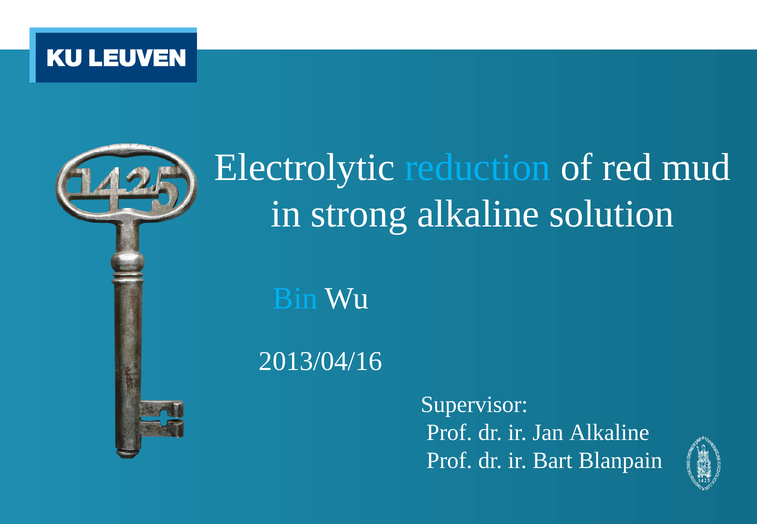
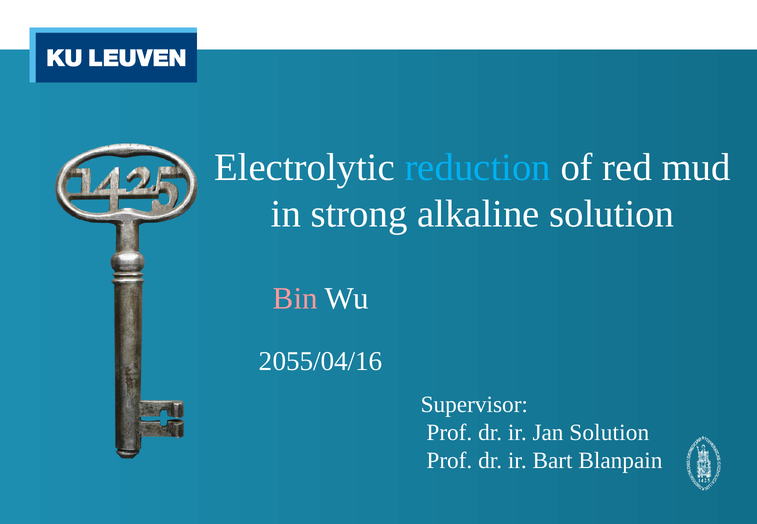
Bin colour: light blue -> pink
2013/04/16: 2013/04/16 -> 2055/04/16
Jan Alkaline: Alkaline -> Solution
